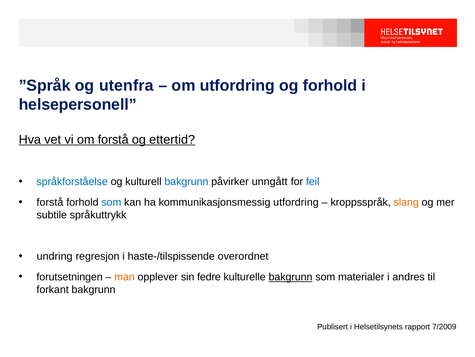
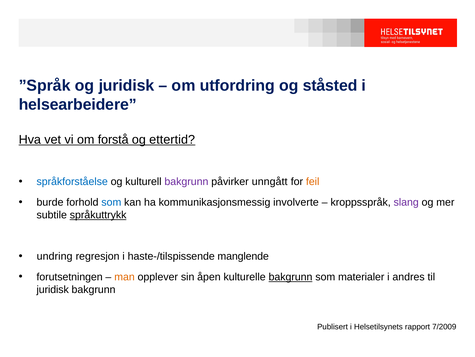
og utenfra: utenfra -> juridisk
og forhold: forhold -> ståsted
helsepersonell: helsepersonell -> helsearbeidere
bakgrunn at (186, 181) colour: blue -> purple
feil colour: blue -> orange
forstå at (50, 202): forstå -> burde
kommunikasjonsmessig utfordring: utfordring -> involverte
slang colour: orange -> purple
språkuttrykk underline: none -> present
overordnet: overordnet -> manglende
fedre: fedre -> åpen
forkant at (53, 289): forkant -> juridisk
